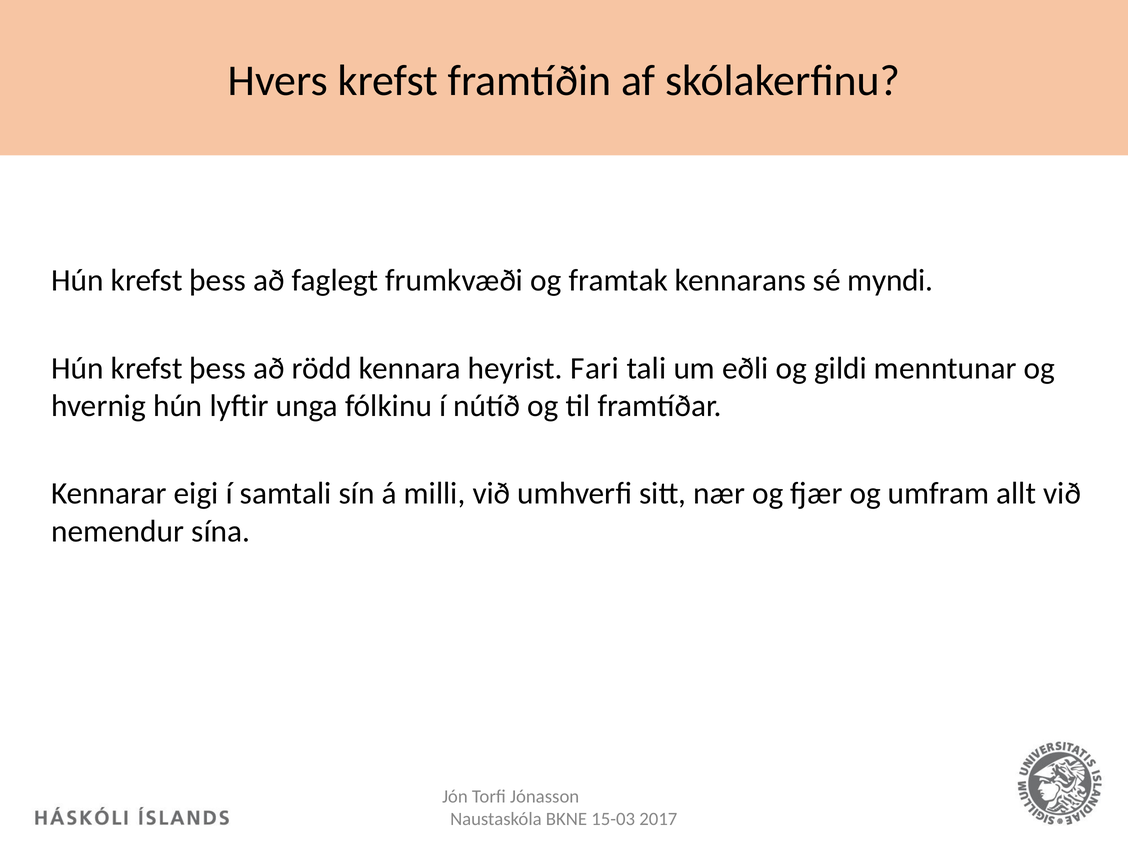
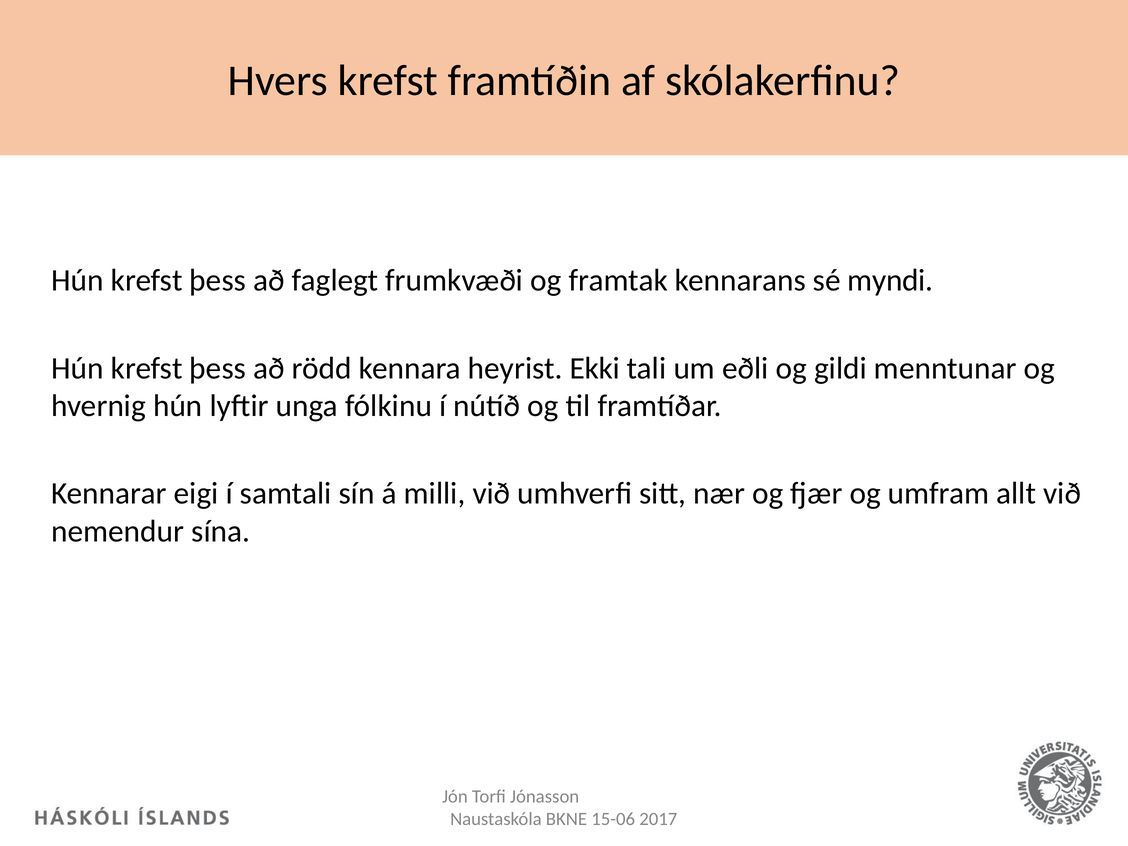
Fari: Fari -> Ekki
15-03: 15-03 -> 15-06
